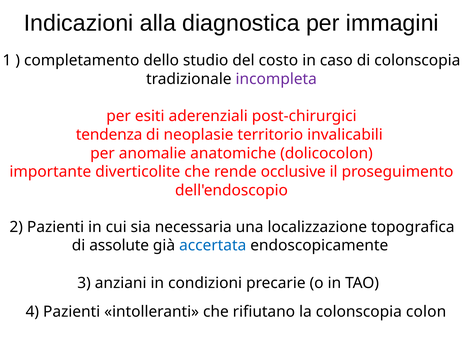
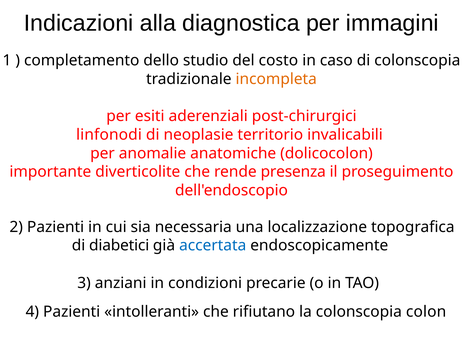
incompleta colour: purple -> orange
tendenza: tendenza -> linfonodi
occlusive: occlusive -> presenza
assolute: assolute -> diabetici
